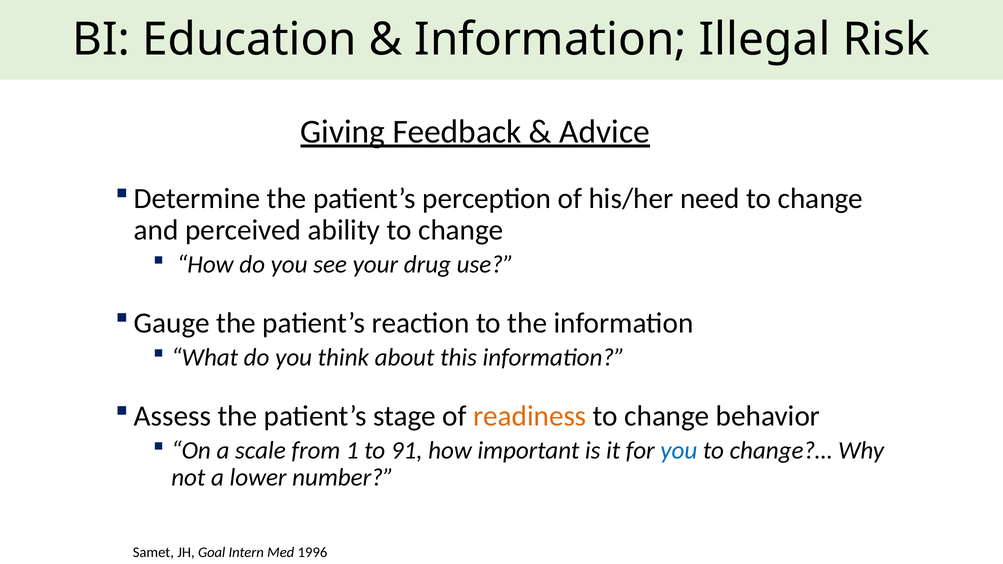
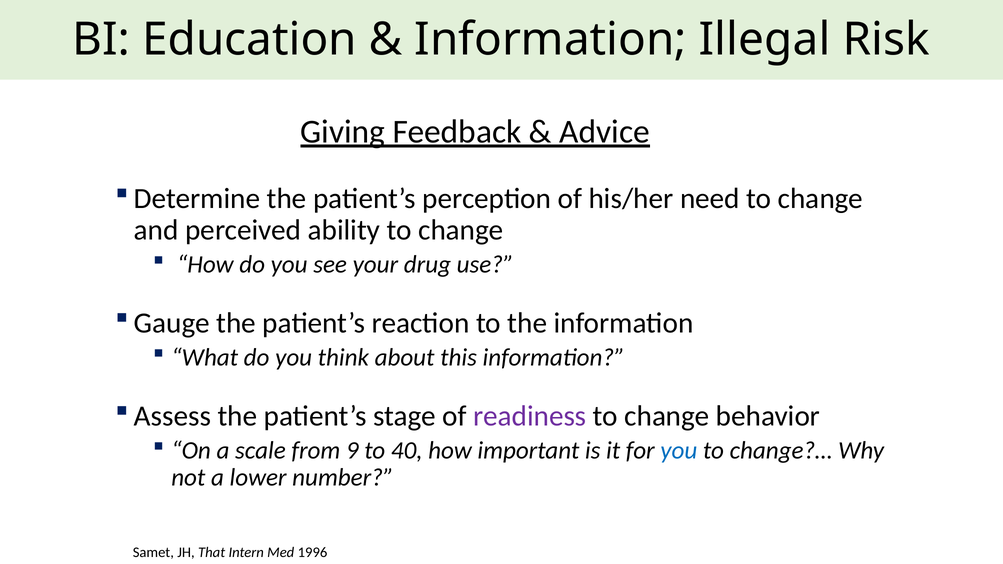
readiness colour: orange -> purple
1: 1 -> 9
91: 91 -> 40
Goal: Goal -> That
